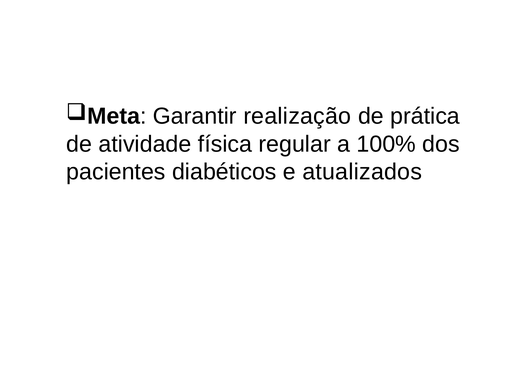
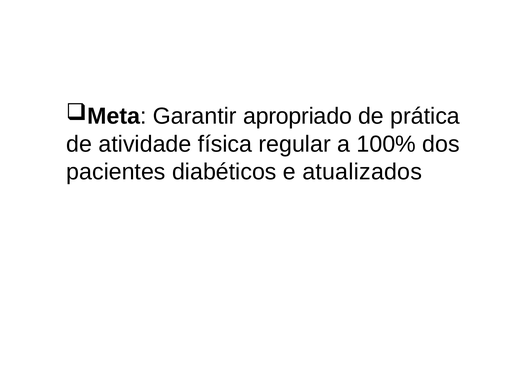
realização: realização -> apropriado
